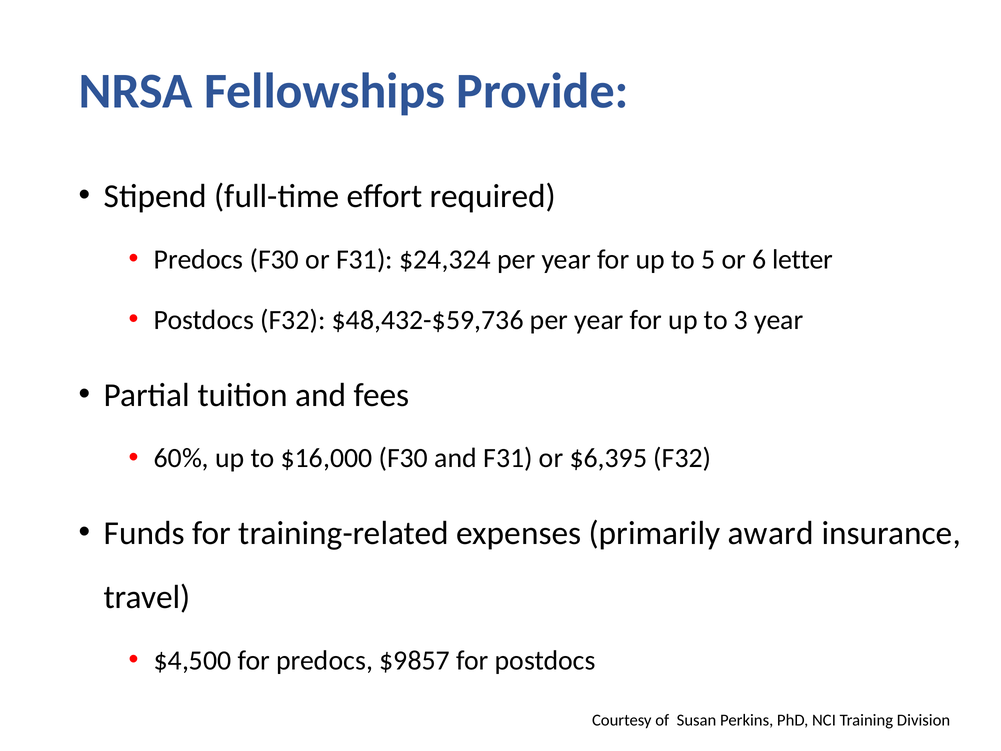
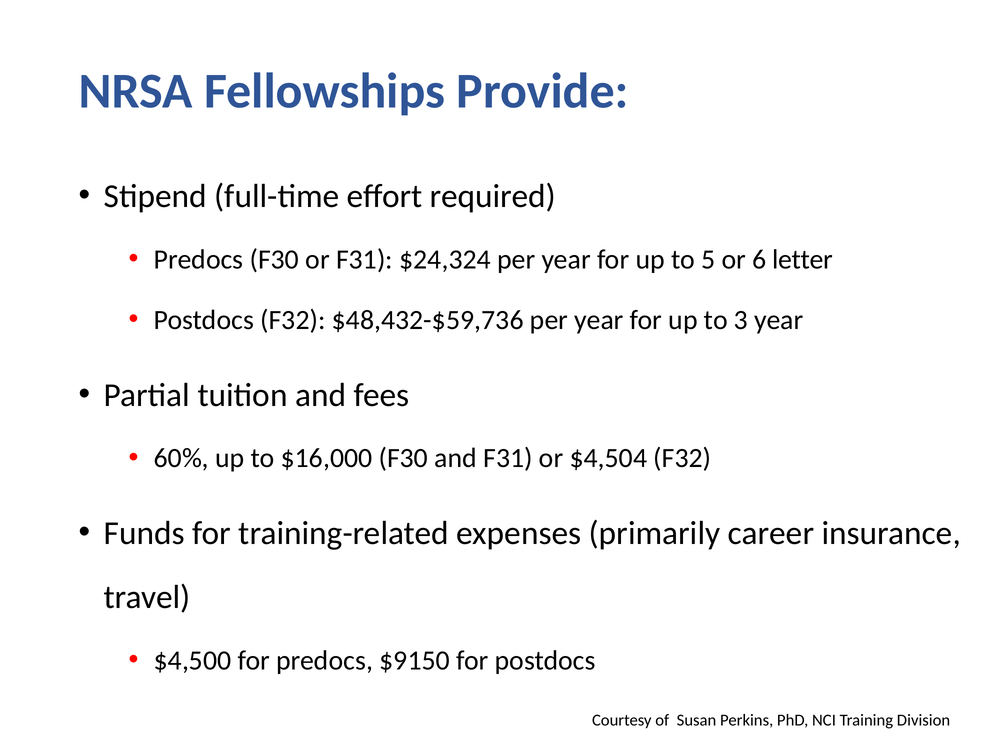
$6,395: $6,395 -> $4,504
award: award -> career
$9857: $9857 -> $9150
